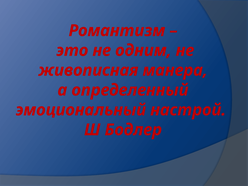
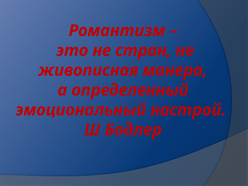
одним: одним -> стран
